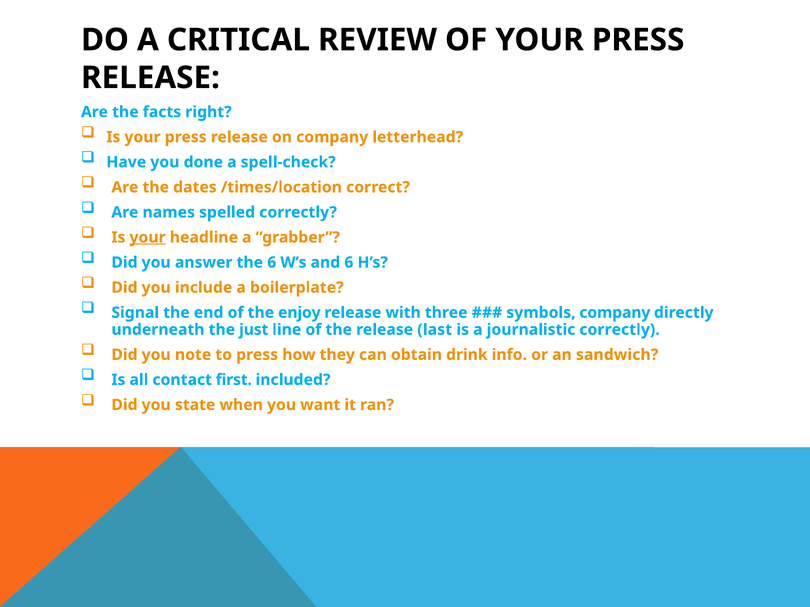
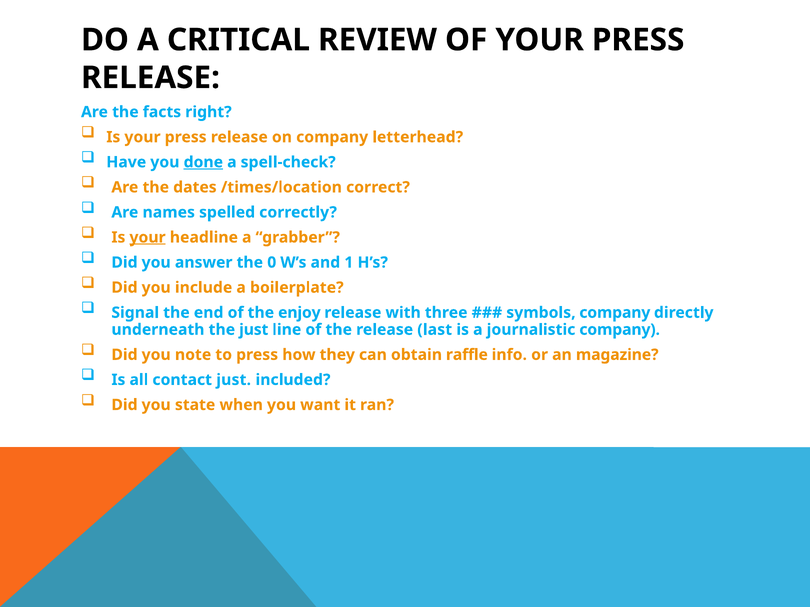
done underline: none -> present
the 6: 6 -> 0
and 6: 6 -> 1
journalistic correctly: correctly -> company
drink: drink -> raffle
sandwich: sandwich -> magazine
contact first: first -> just
